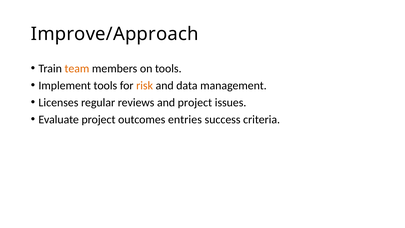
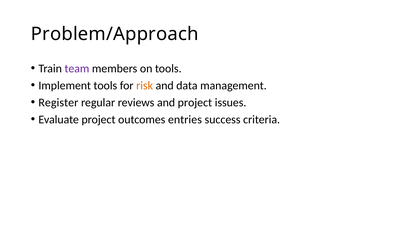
Improve/Approach: Improve/Approach -> Problem/Approach
team colour: orange -> purple
Licenses: Licenses -> Register
